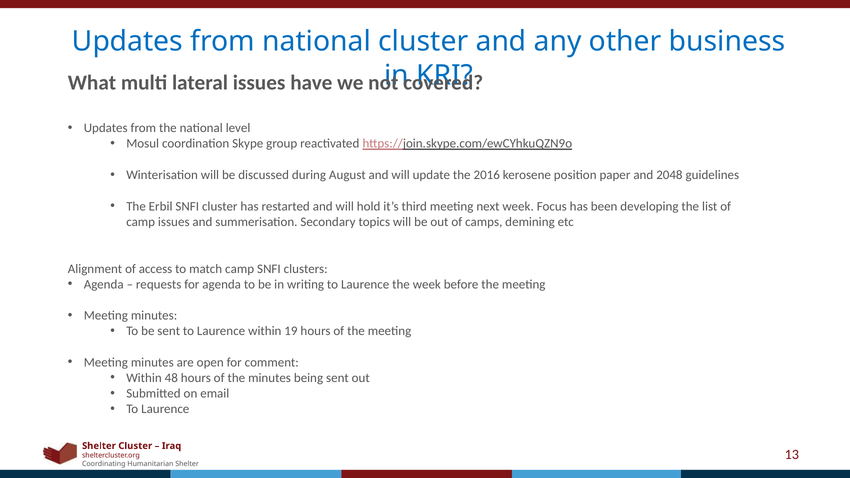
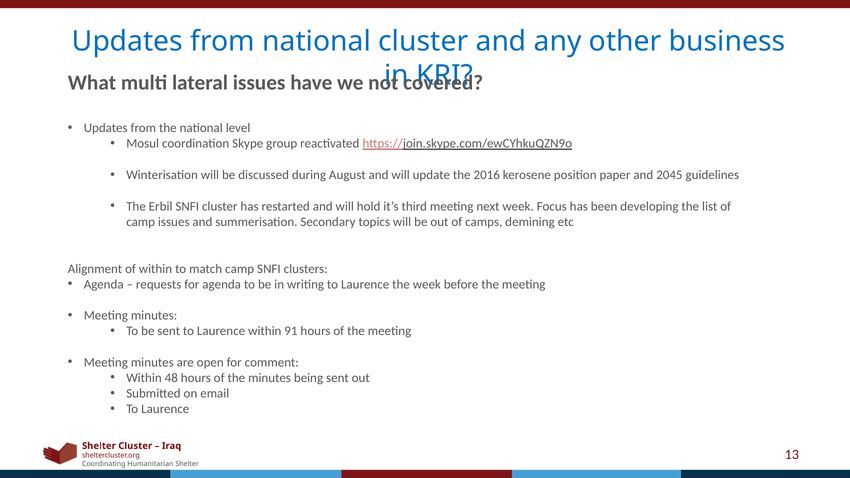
2048: 2048 -> 2045
of access: access -> within
19: 19 -> 91
